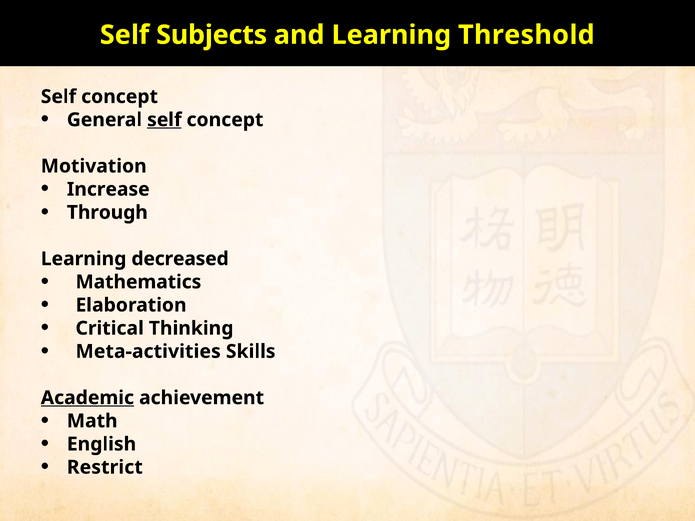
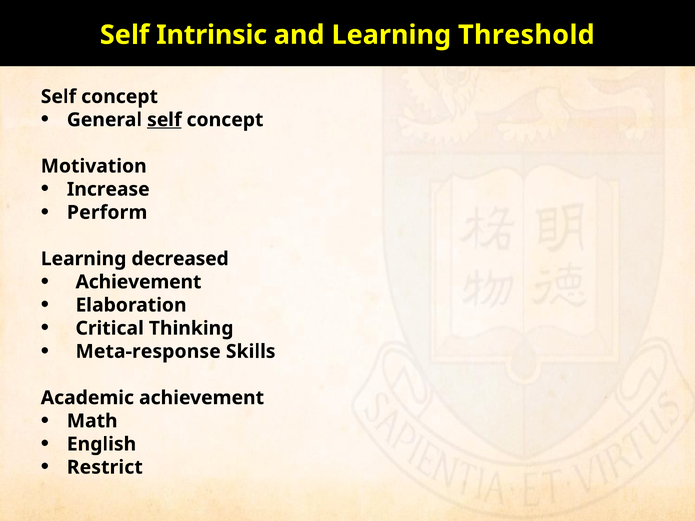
Subjects: Subjects -> Intrinsic
Through: Through -> Perform
Mathematics at (138, 282): Mathematics -> Achievement
Meta-activities: Meta-activities -> Meta-response
Academic underline: present -> none
